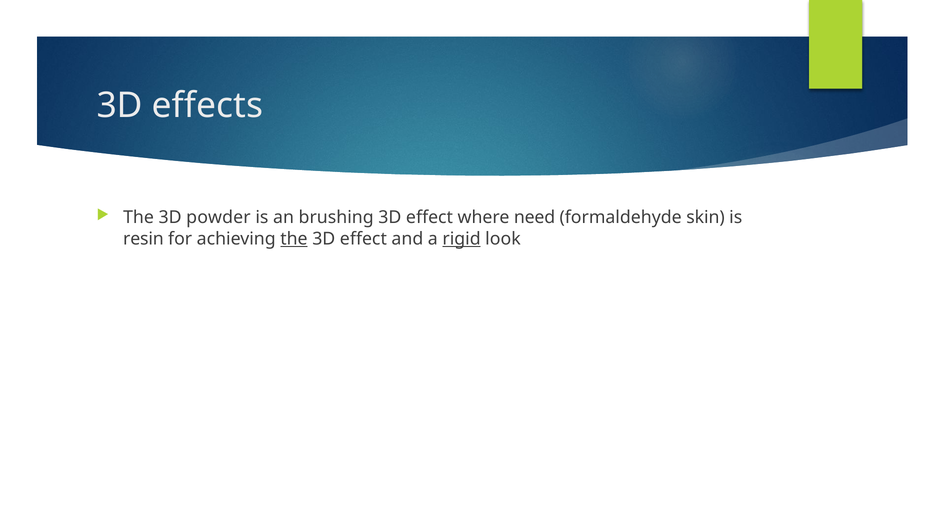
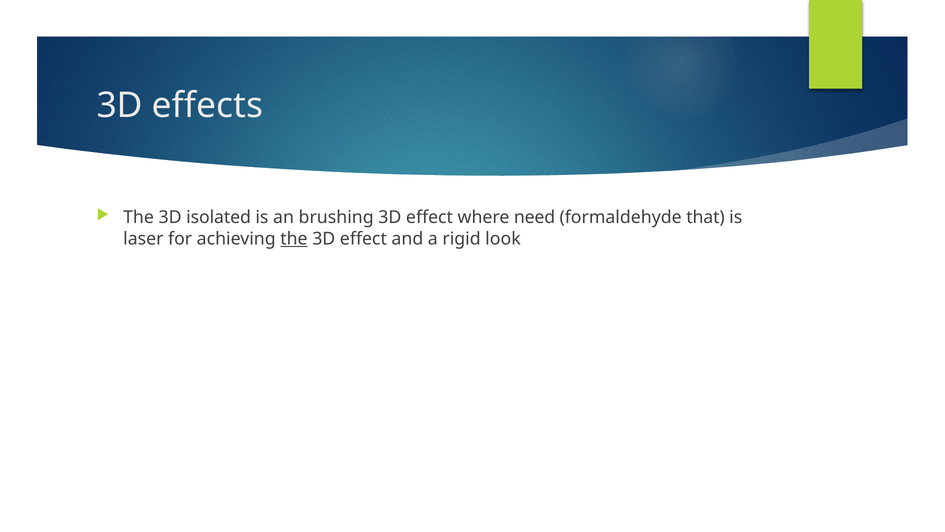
powder: powder -> isolated
skin: skin -> that
resin: resin -> laser
rigid underline: present -> none
